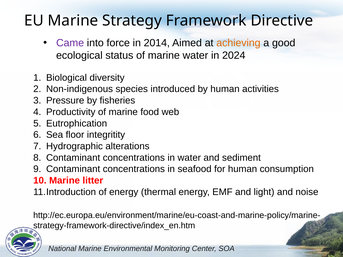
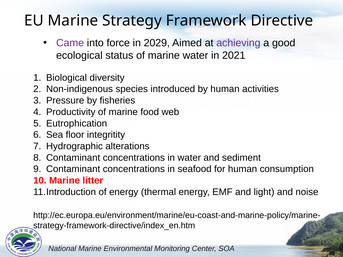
2014: 2014 -> 2029
achieving colour: orange -> purple
2024: 2024 -> 2021
